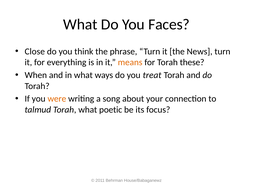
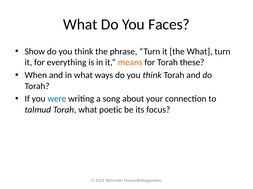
Close: Close -> Show
the News: News -> What
ways do you treat: treat -> think
were colour: orange -> blue
